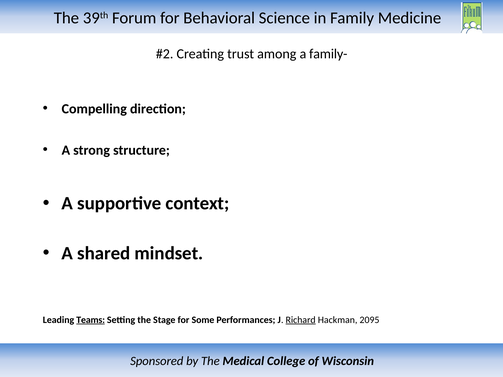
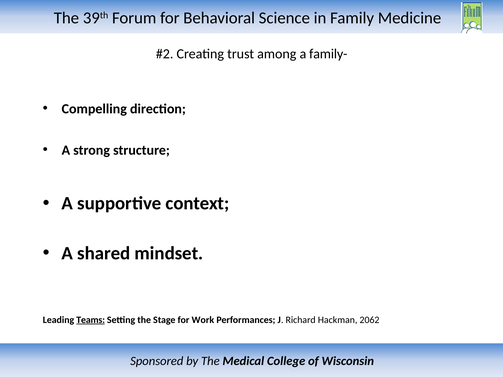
Some: Some -> Work
Richard underline: present -> none
2095: 2095 -> 2062
